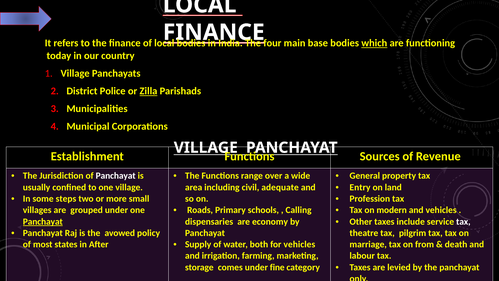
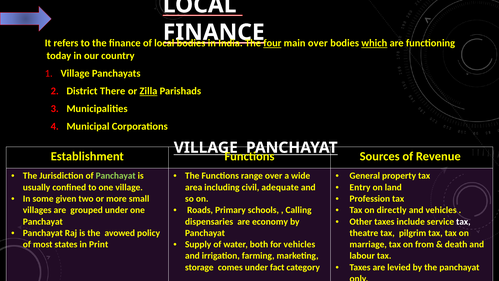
four underline: none -> present
main base: base -> over
Police: Police -> There
Panchayat at (116, 176) colour: white -> light green
steps: steps -> given
modern: modern -> directly
Panchayat at (43, 221) underline: present -> none
After: After -> Print
fine: fine -> fact
